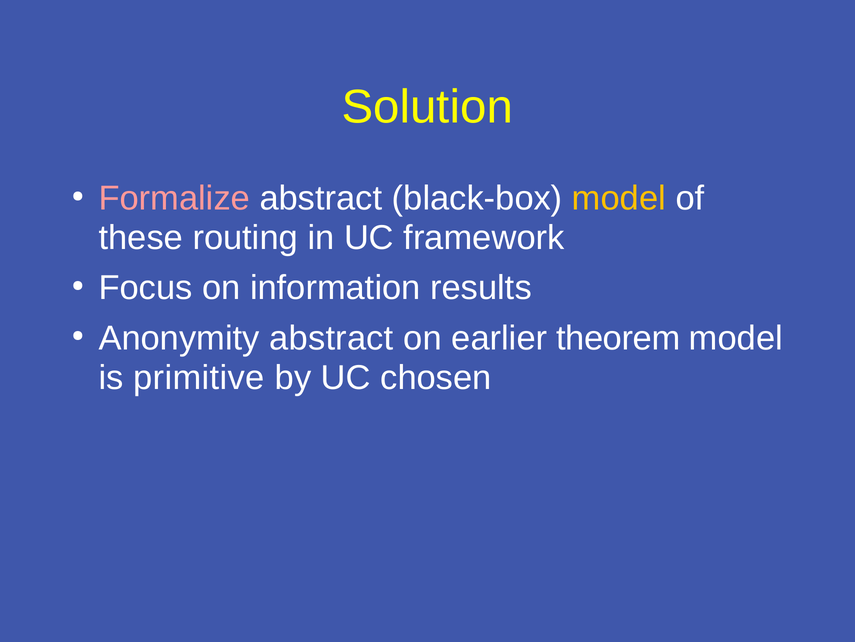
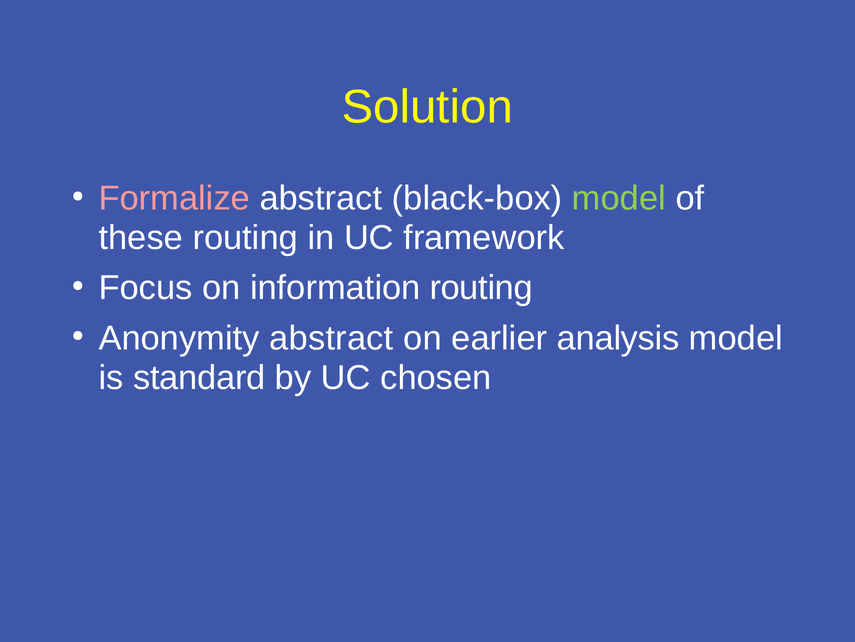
model at (619, 198) colour: yellow -> light green
information results: results -> routing
theorem: theorem -> analysis
primitive: primitive -> standard
